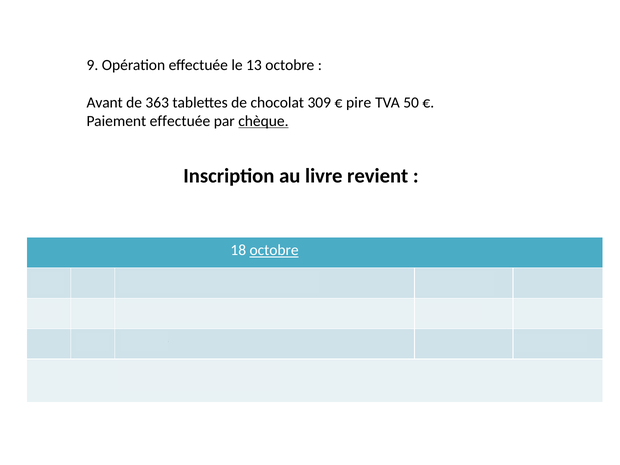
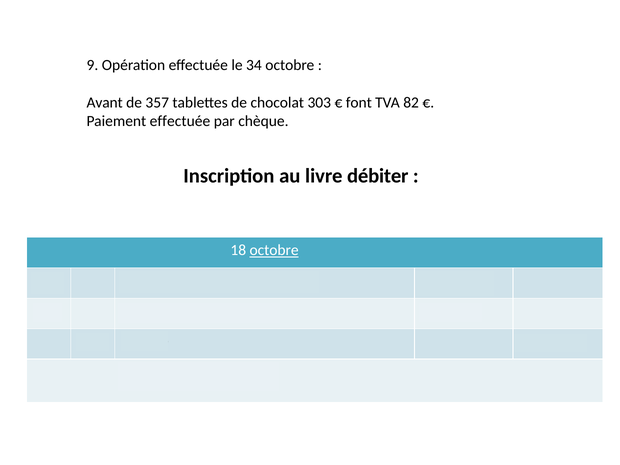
13: 13 -> 34
363: 363 -> 357
309: 309 -> 303
pire: pire -> font
50: 50 -> 82
chèque underline: present -> none
revient: revient -> débiter
